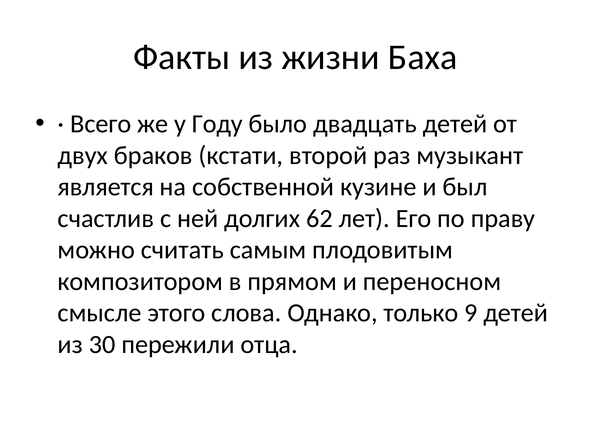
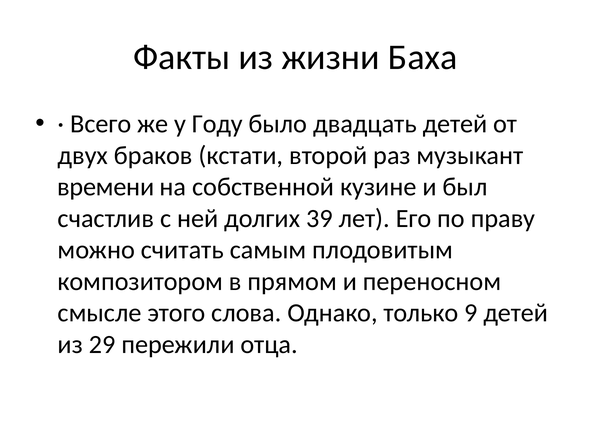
является: является -> времени
62: 62 -> 39
30: 30 -> 29
